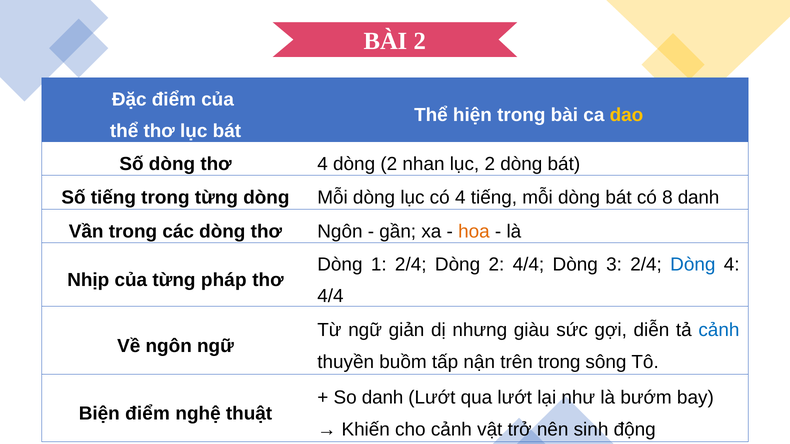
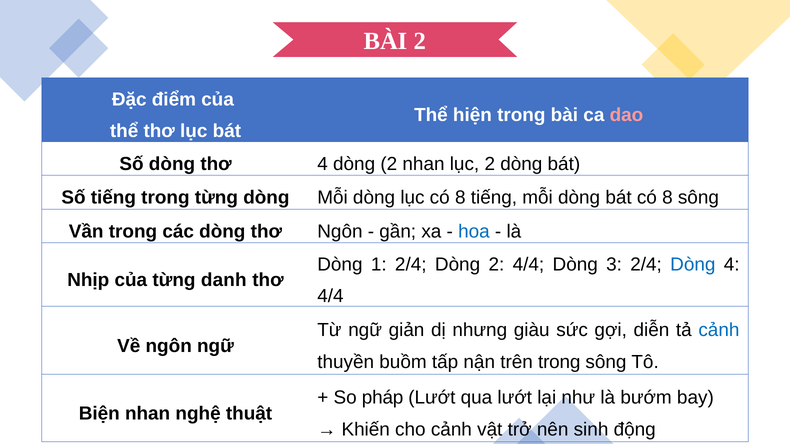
dao colour: yellow -> pink
lục có 4: 4 -> 8
8 danh: danh -> sông
hoa colour: orange -> blue
pháp: pháp -> danh
So danh: danh -> pháp
Biện điểm: điểm -> nhan
